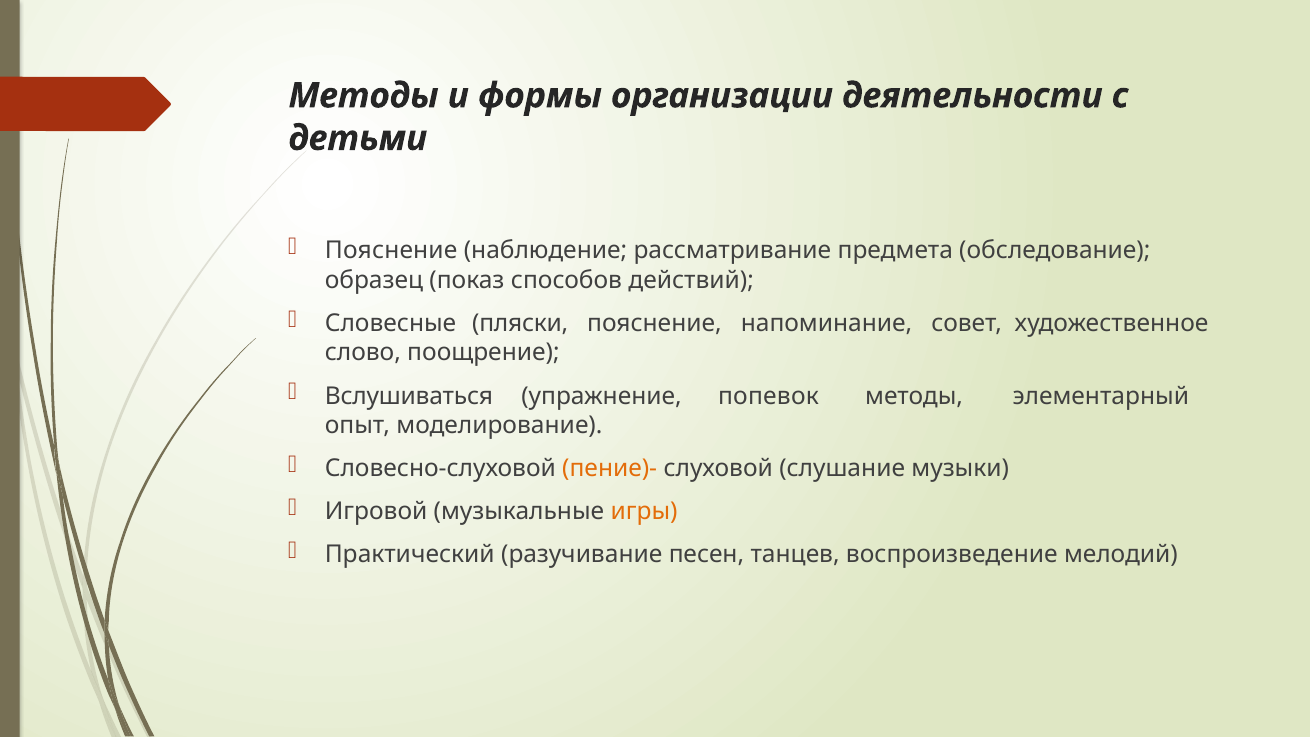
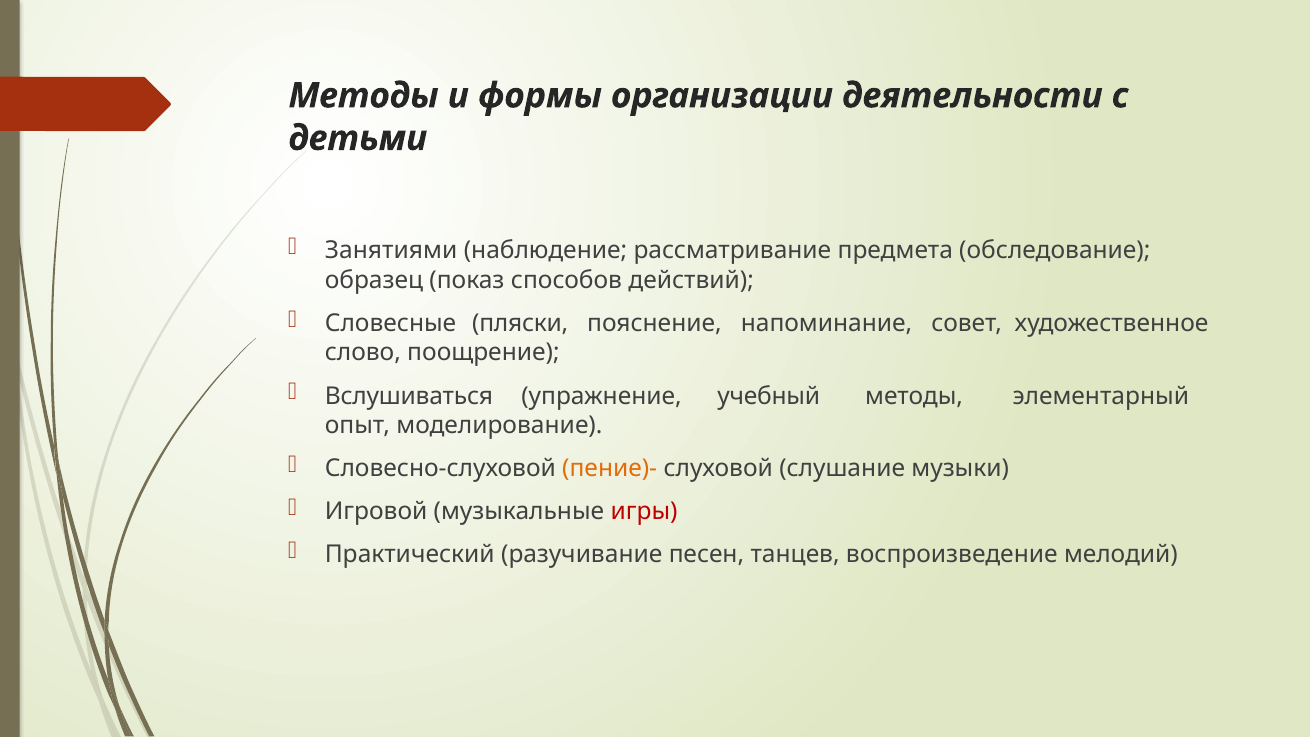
Пояснение at (391, 251): Пояснение -> Занятиями
попевок: попевок -> учебный
игры colour: orange -> red
